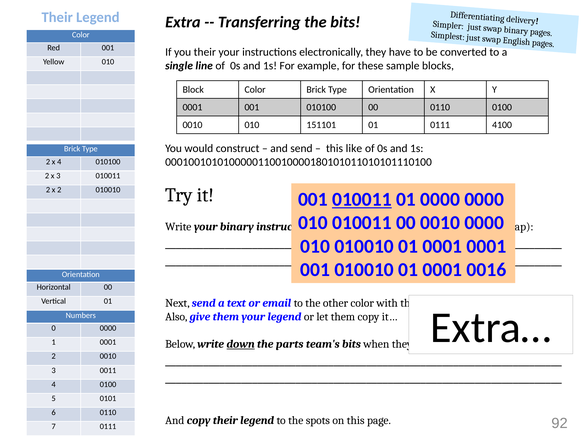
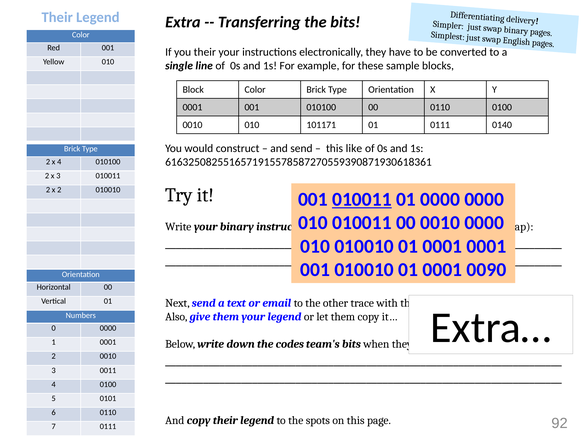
151101: 151101 -> 101171
4100: 4100 -> 0140
0001001010100000110010000180101011010101110100: 0001001010100000110010000180101011010101110100 -> 6163250825516571915578587270559390871930618361
0016: 0016 -> 0090
other color: color -> trace
down underline: present -> none
parts: parts -> codes
